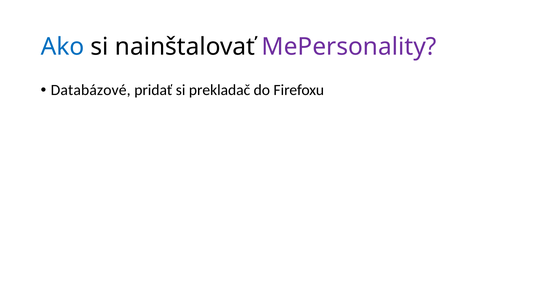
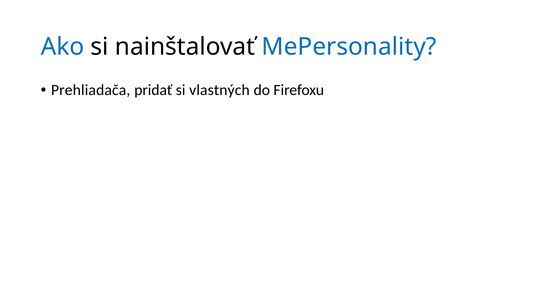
MePersonality colour: purple -> blue
Databázové: Databázové -> Prehliadača
prekladač: prekladač -> vlastných
